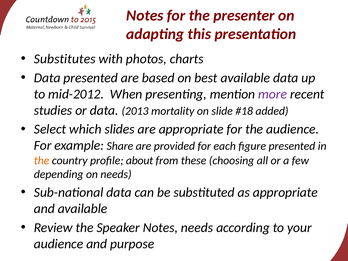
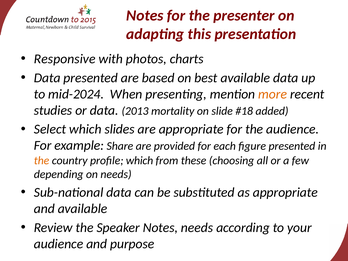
Substitutes: Substitutes -> Responsive
mid-2012: mid-2012 -> mid-2024
more colour: purple -> orange
profile about: about -> which
